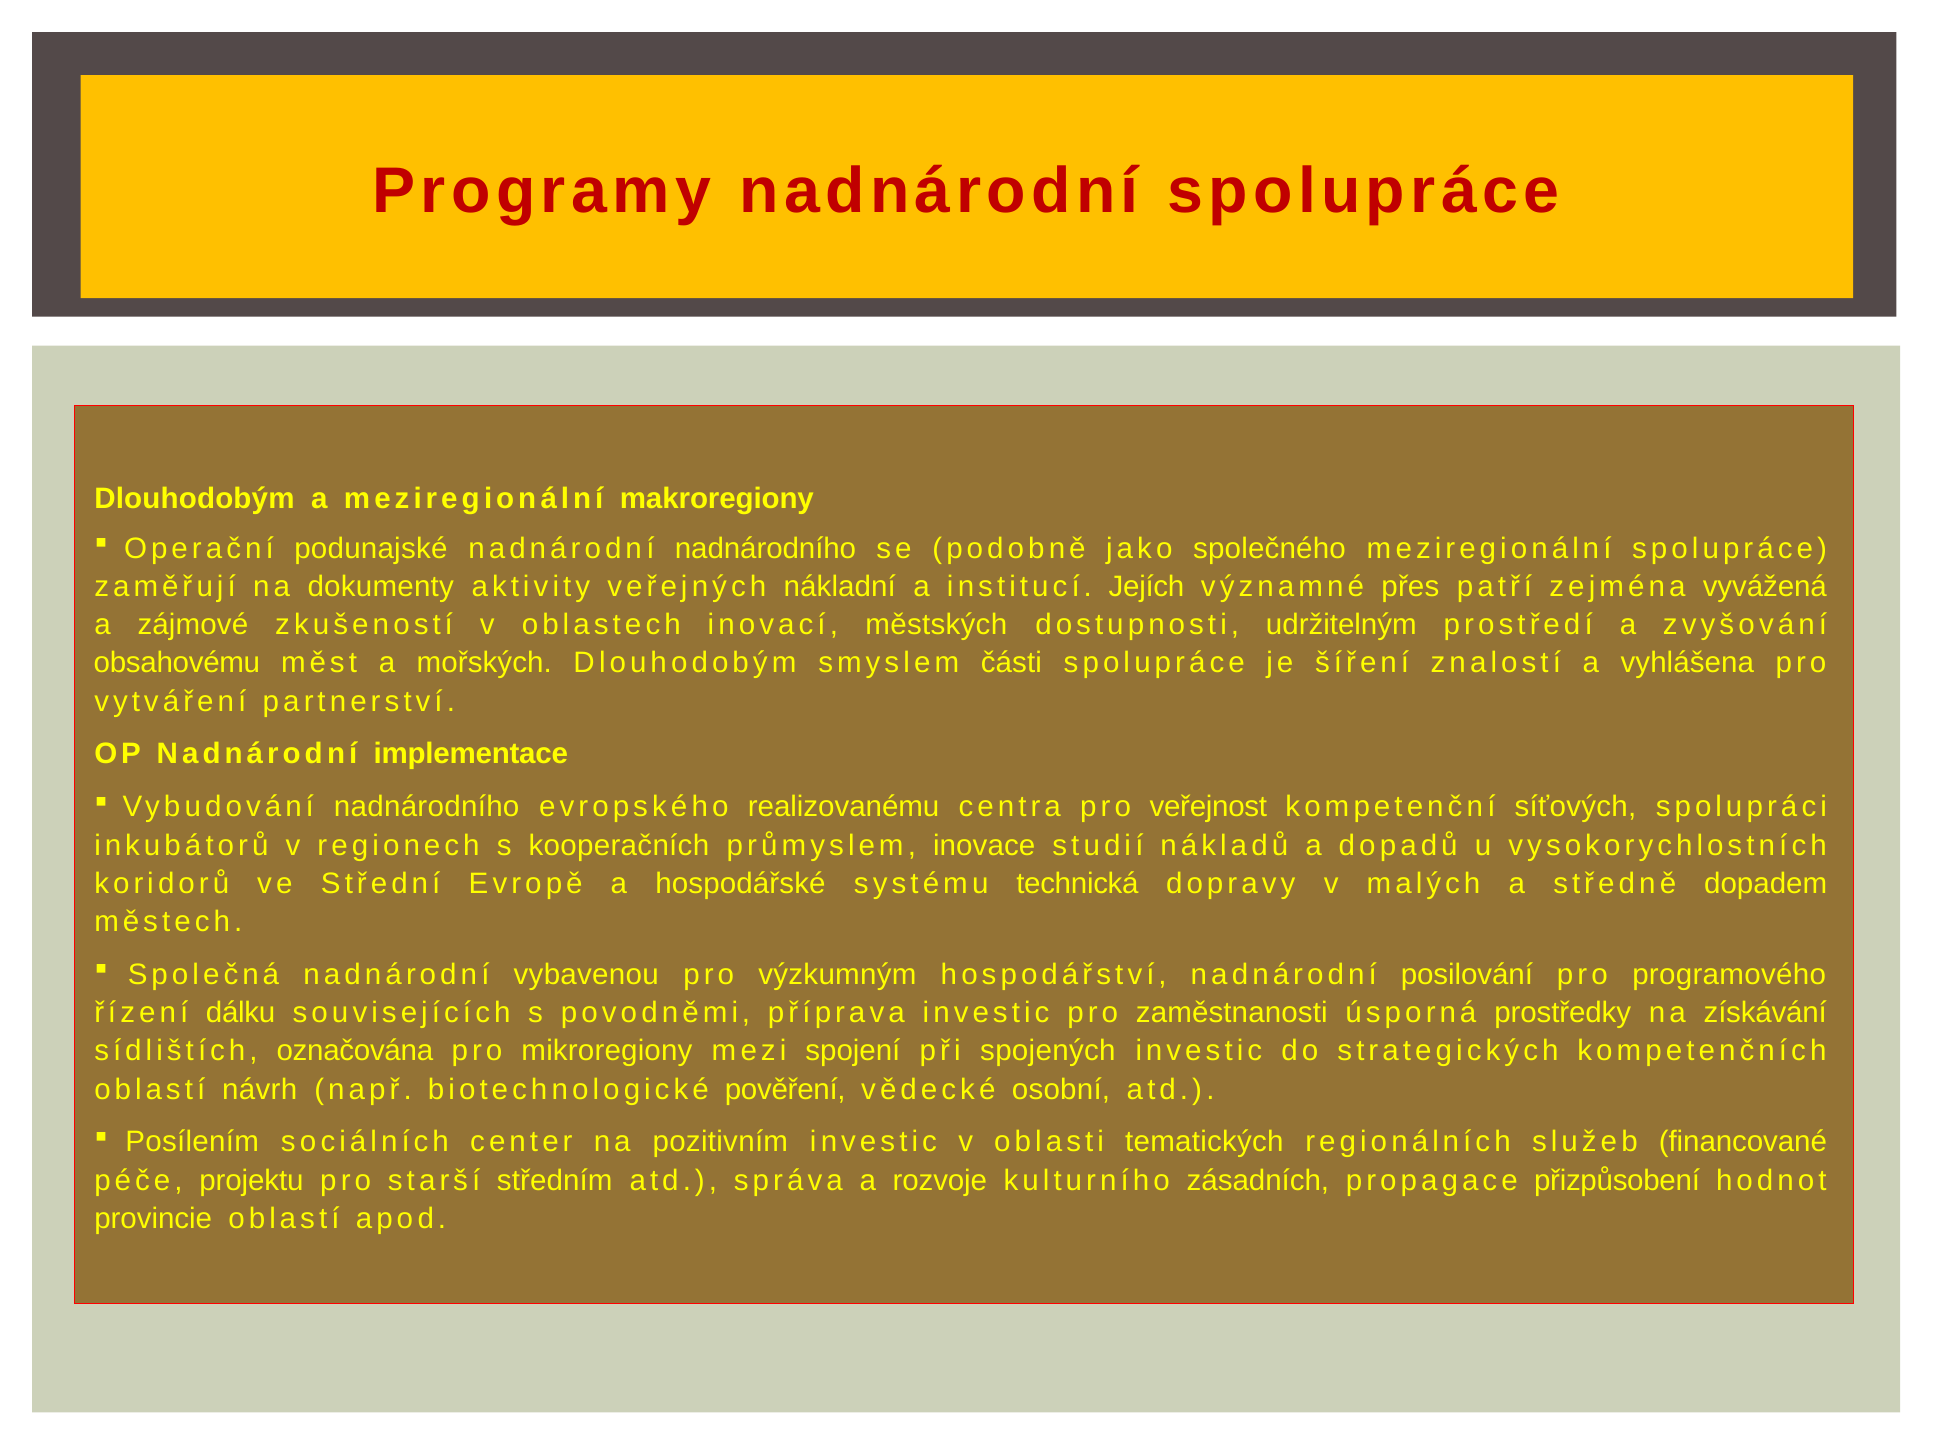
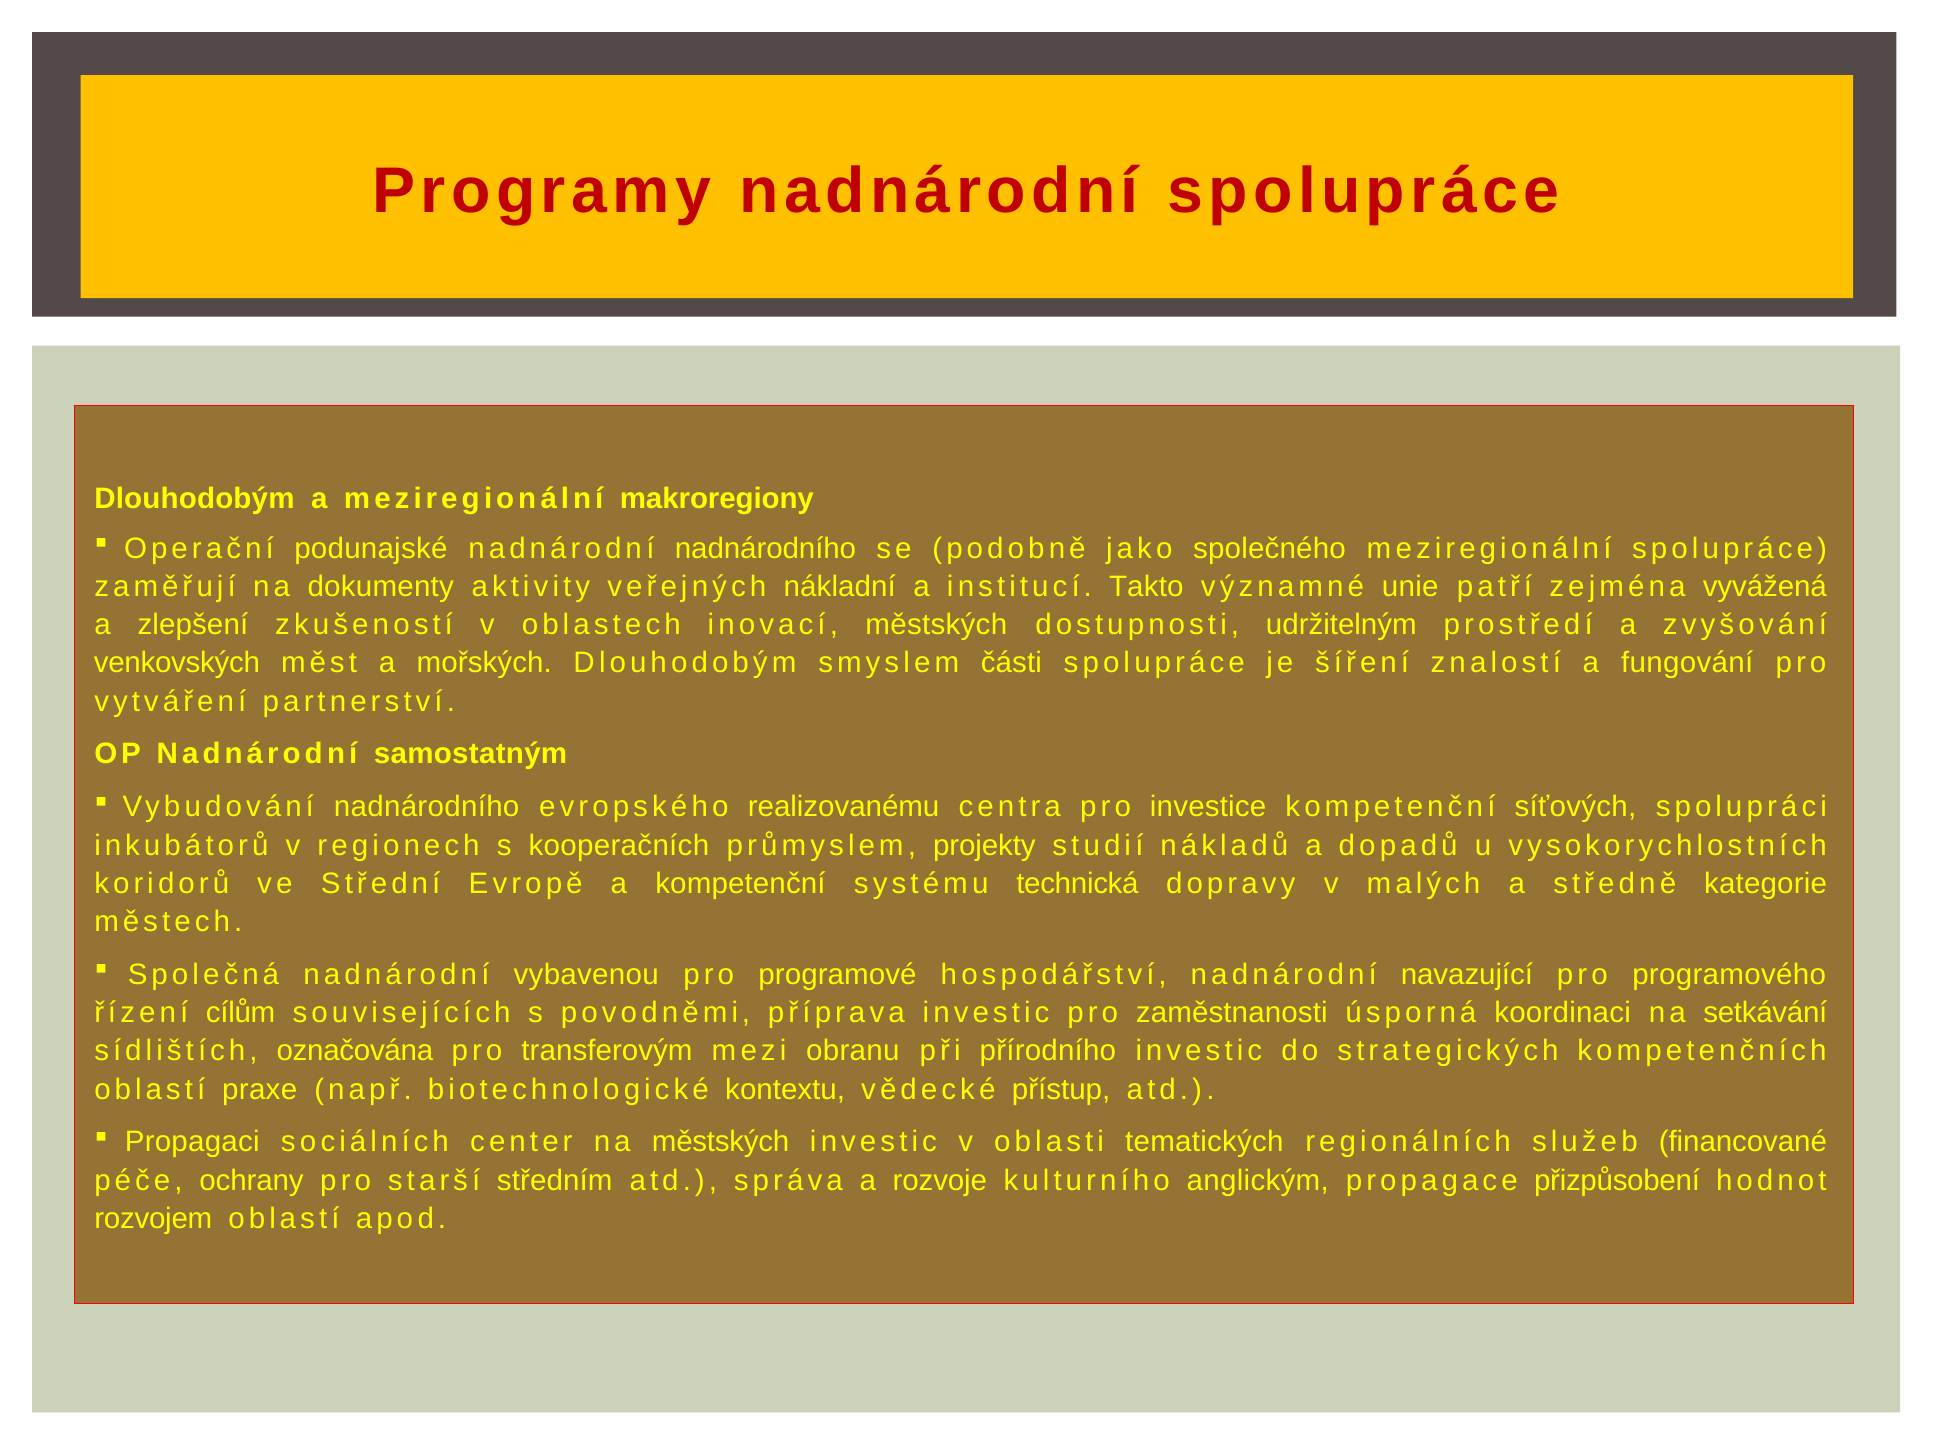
Jejích: Jejích -> Takto
přes: přes -> unie
zájmové: zájmové -> zlepšení
obsahovému: obsahovému -> venkovských
vyhlášena: vyhlášena -> fungování
implementace: implementace -> samostatným
veřejnost: veřejnost -> investice
inovace: inovace -> projekty
a hospodářské: hospodářské -> kompetenční
dopadem: dopadem -> kategorie
výzkumným: výzkumným -> programové
posilování: posilování -> navazující
dálku: dálku -> cílům
prostředky: prostředky -> koordinaci
získávání: získávání -> setkávání
mikroregiony: mikroregiony -> transferovým
spojení: spojení -> obranu
spojených: spojených -> přírodního
návrh: návrh -> praxe
pověření: pověření -> kontextu
osobní: osobní -> přístup
Posílením: Posílením -> Propagaci
na pozitivním: pozitivním -> městských
projektu: projektu -> ochrany
zásadních: zásadních -> anglickým
provincie: provincie -> rozvojem
